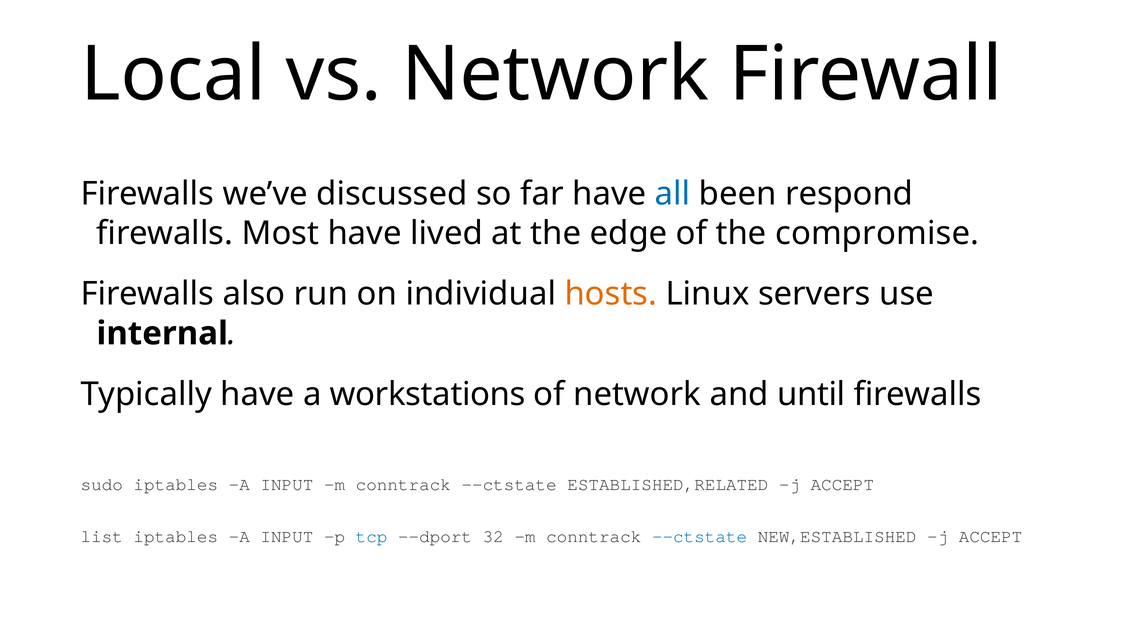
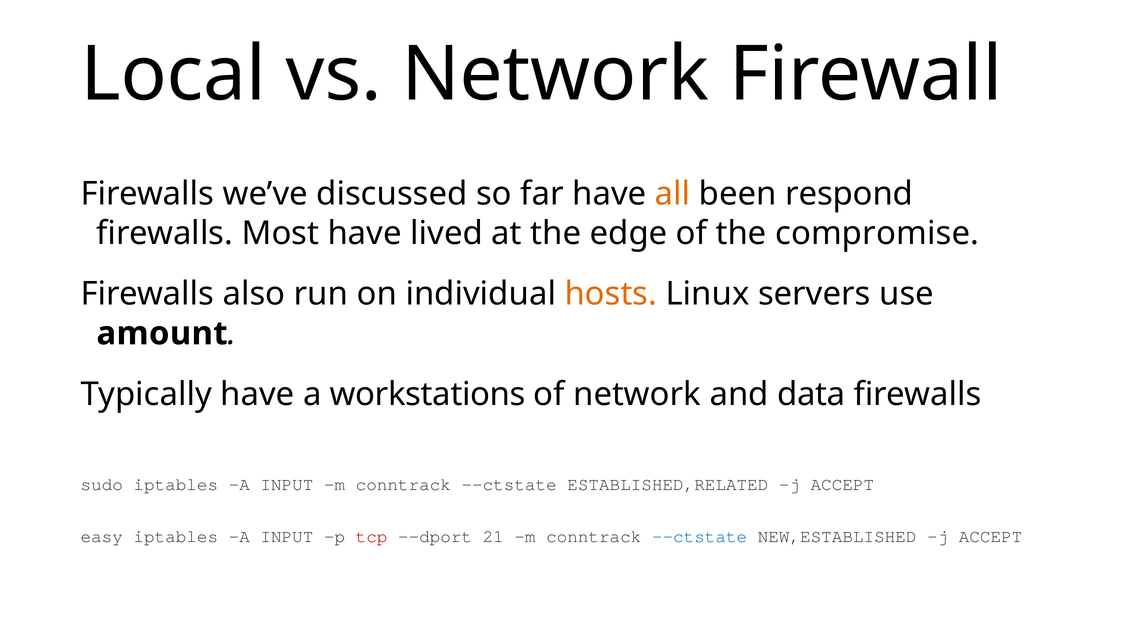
all colour: blue -> orange
internal: internal -> amount
until: until -> data
list: list -> easy
tcp colour: blue -> red
32: 32 -> 21
